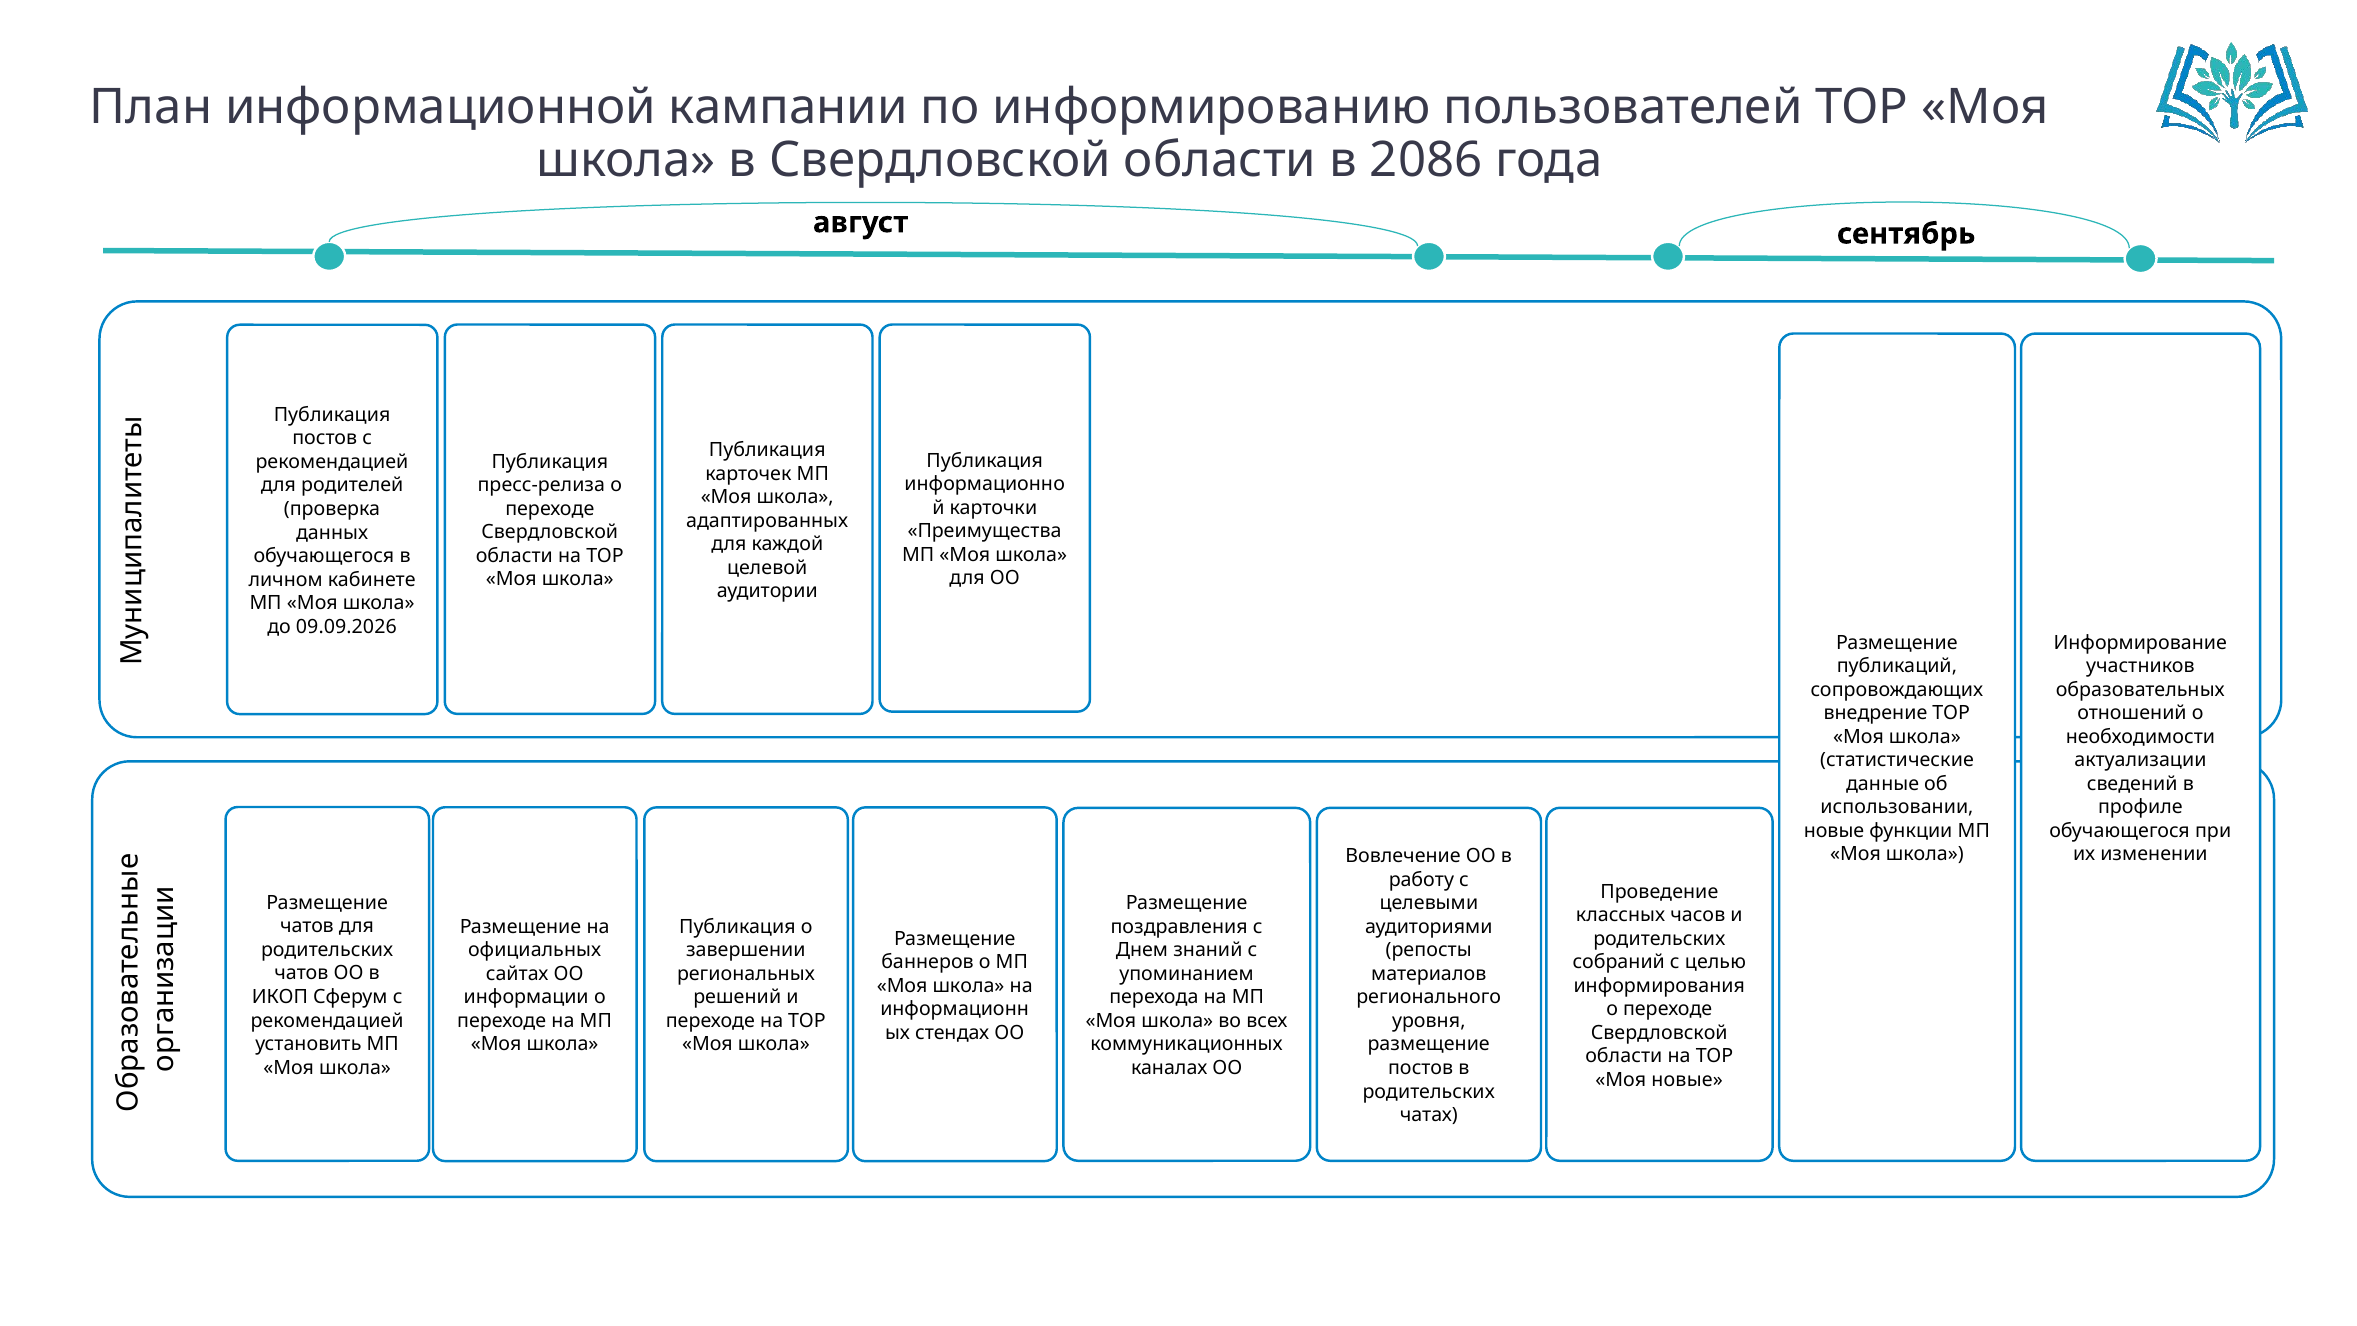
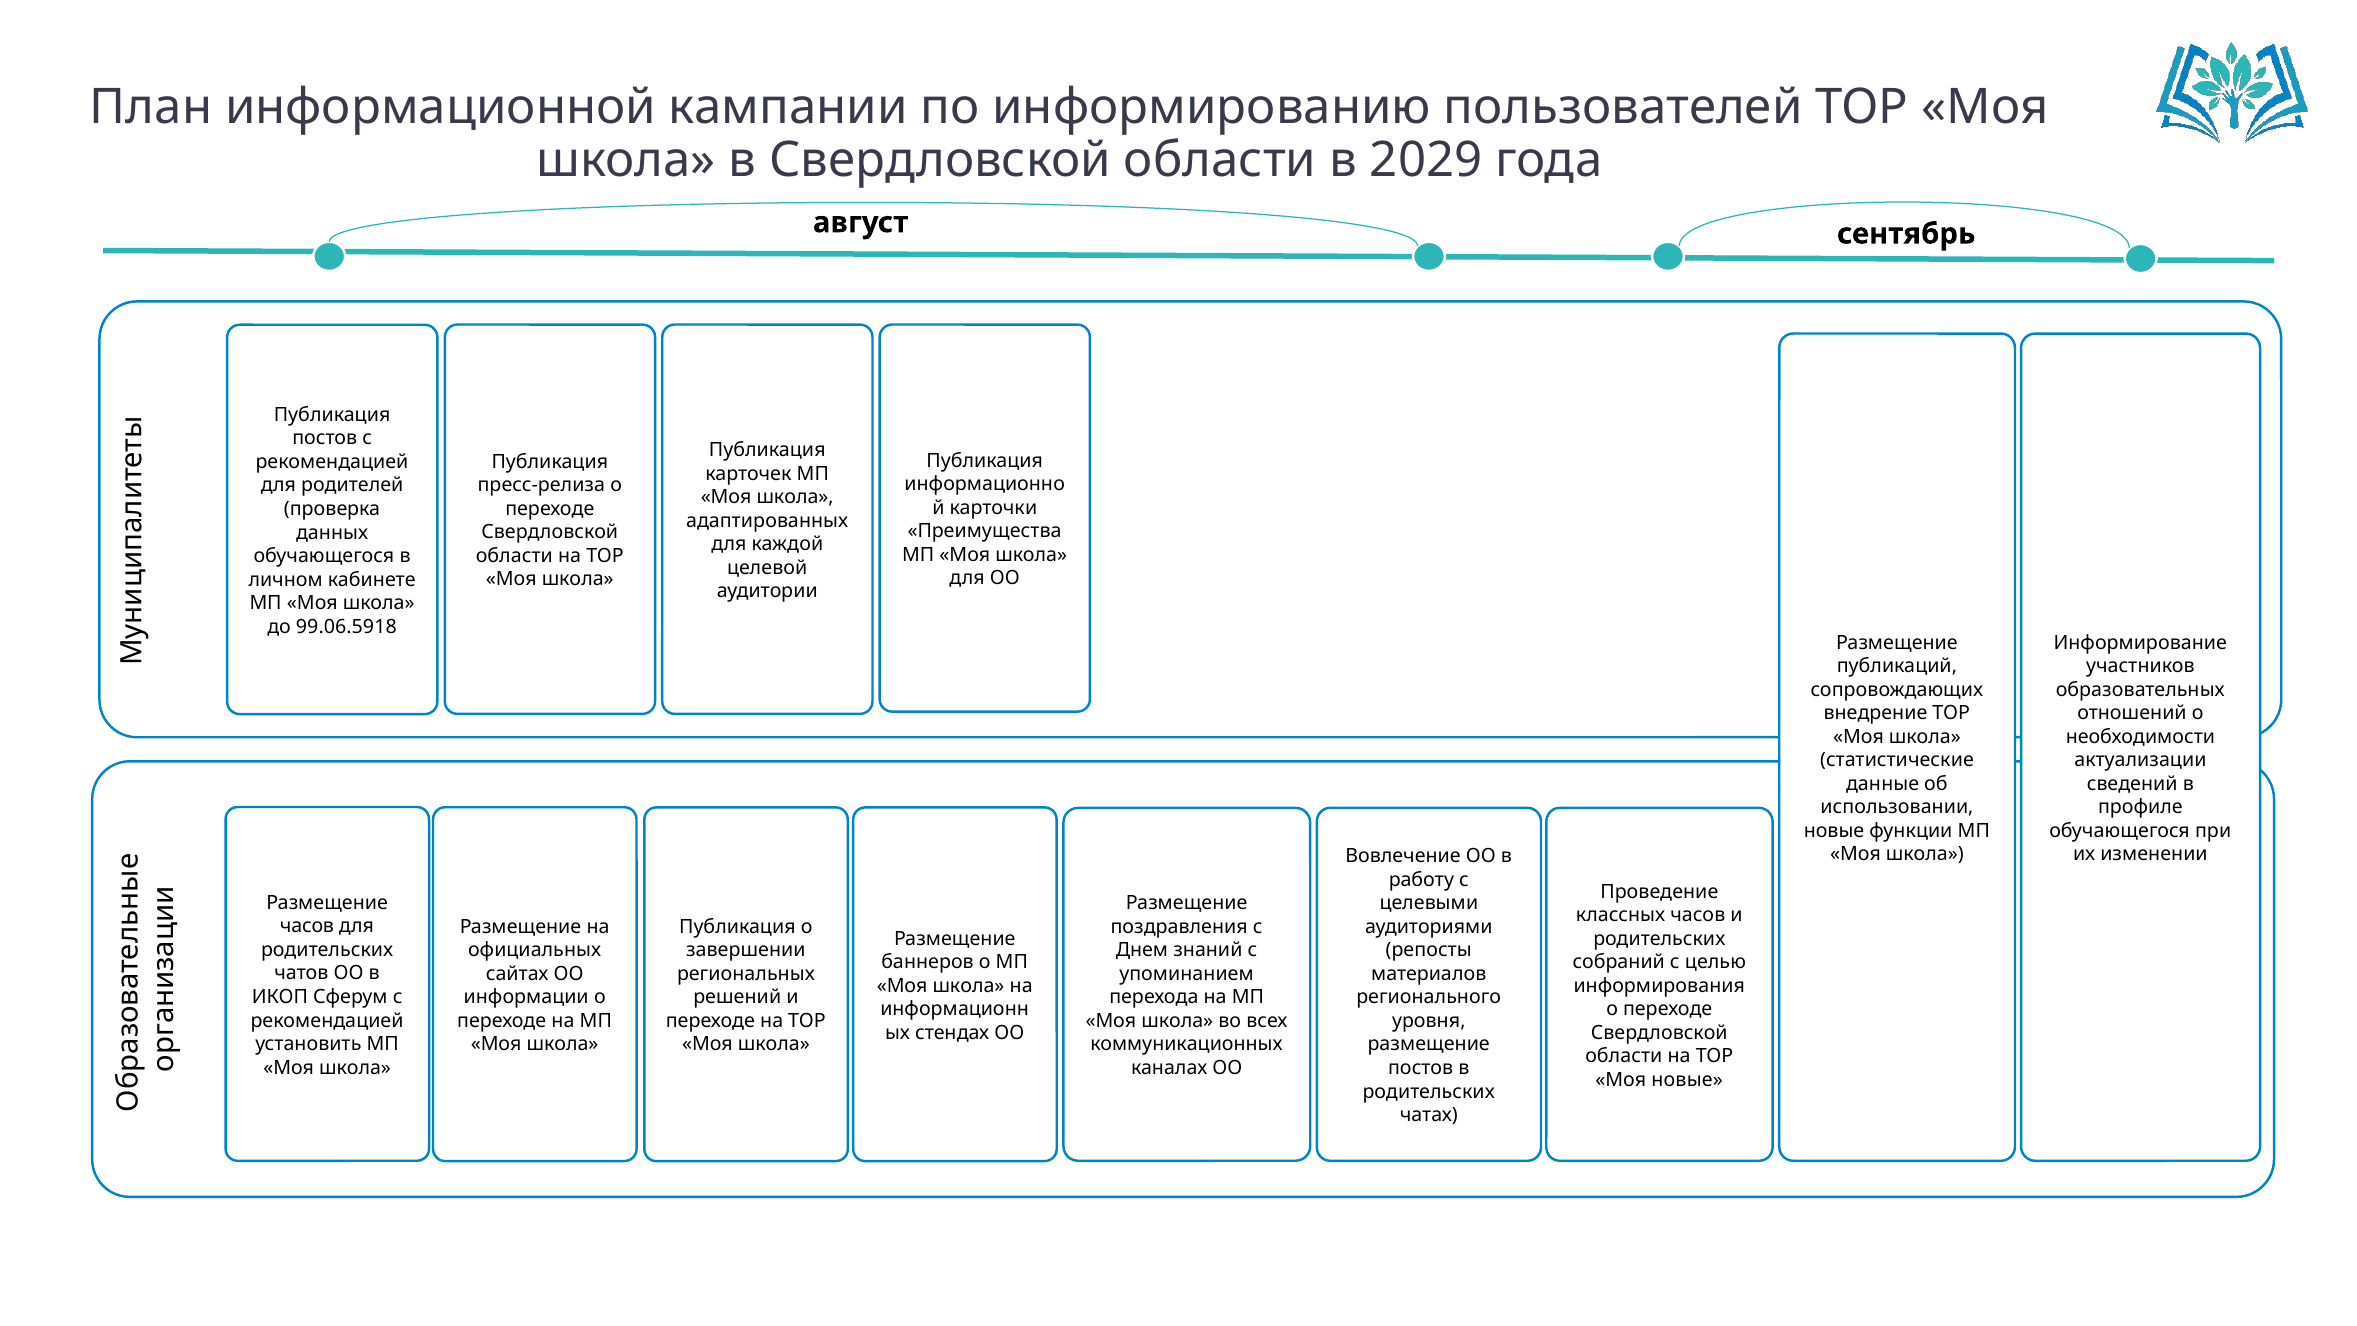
2086: 2086 -> 2029
09.09.2026: 09.09.2026 -> 99.06.5918
чатов at (307, 926): чатов -> часов
